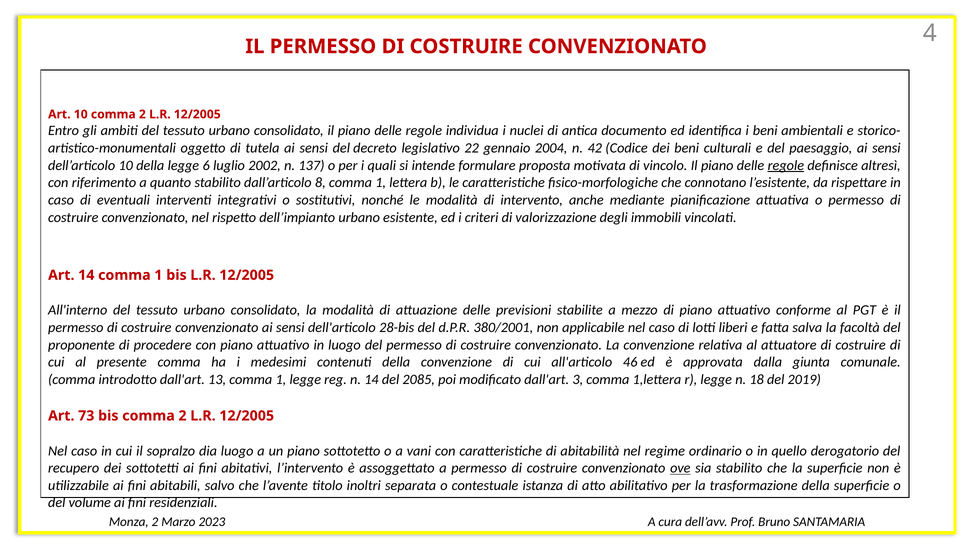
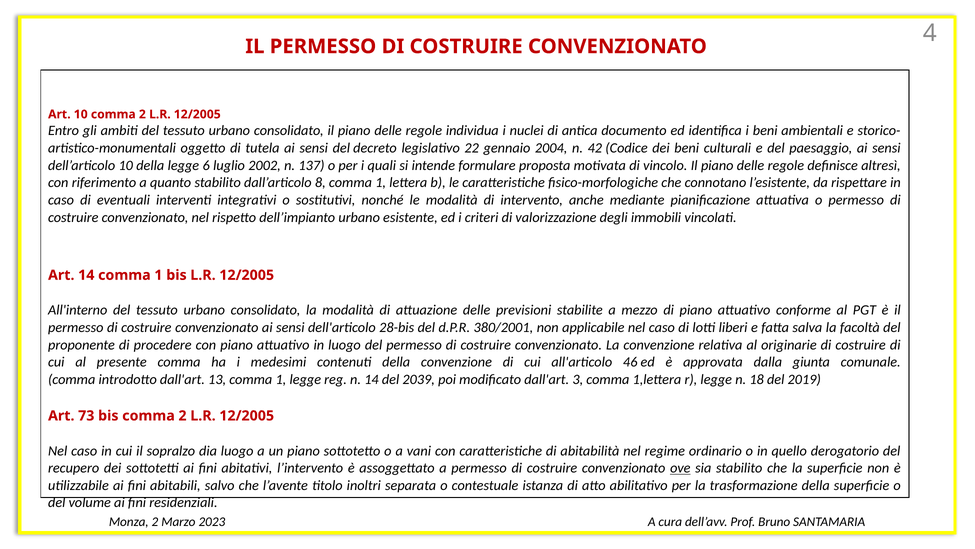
regole at (786, 165) underline: present -> none
attuatore: attuatore -> originarie
2085: 2085 -> 2039
